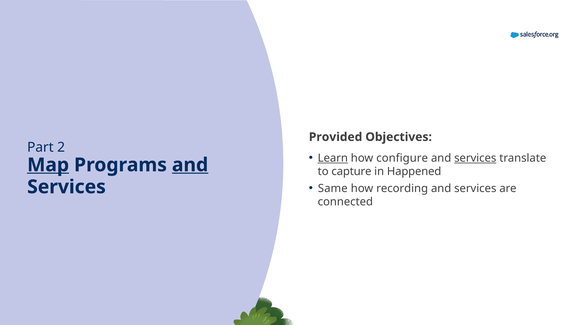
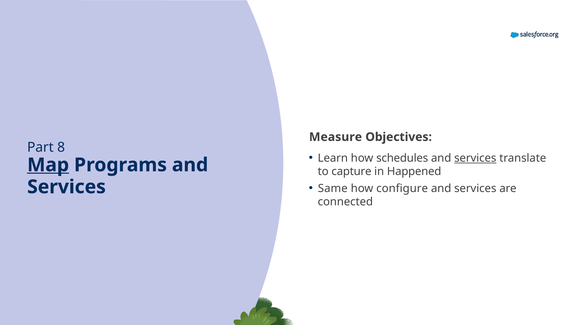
Provided: Provided -> Measure
2: 2 -> 8
Learn underline: present -> none
configure: configure -> schedules
and at (190, 165) underline: present -> none
recording: recording -> configure
